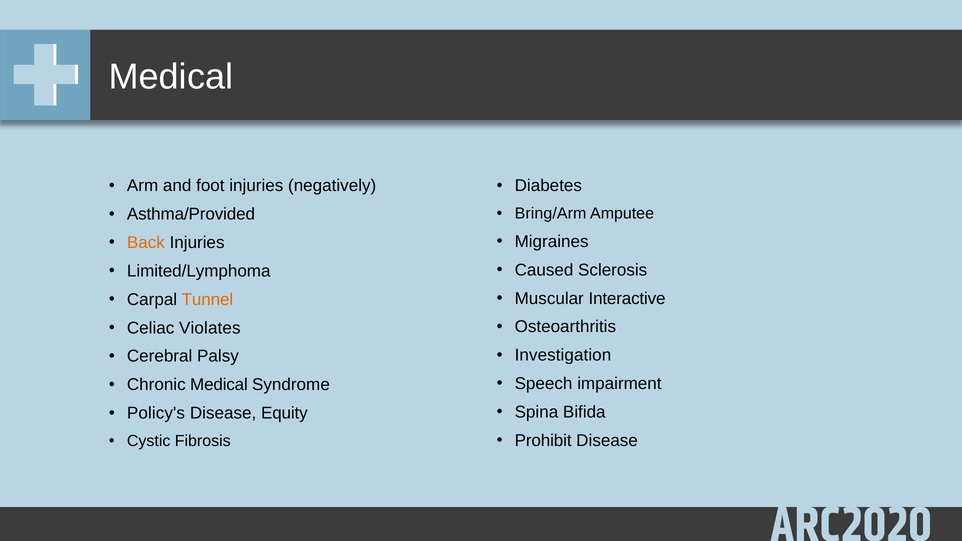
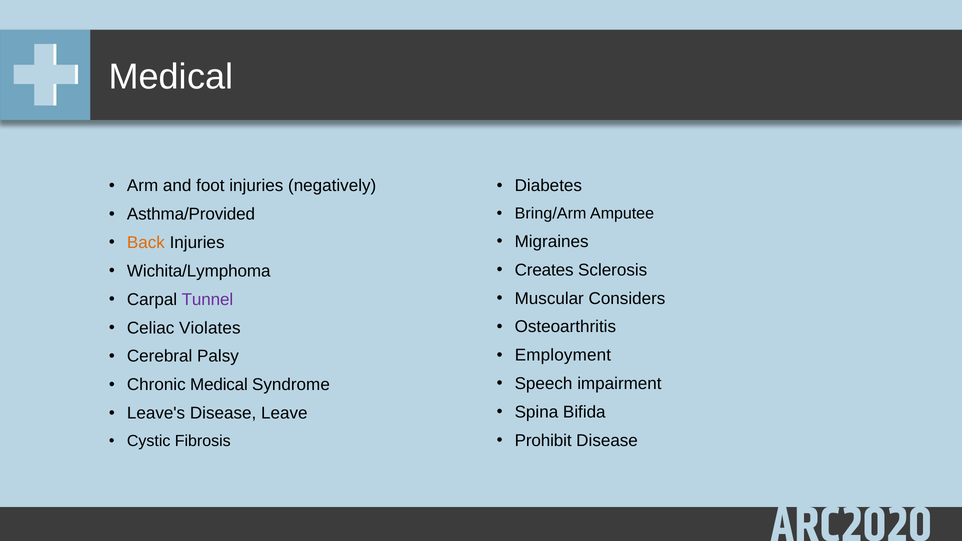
Caused: Caused -> Creates
Limited/Lymphoma: Limited/Lymphoma -> Wichita/Lymphoma
Interactive: Interactive -> Considers
Tunnel colour: orange -> purple
Investigation: Investigation -> Employment
Policy's: Policy's -> Leave's
Equity: Equity -> Leave
